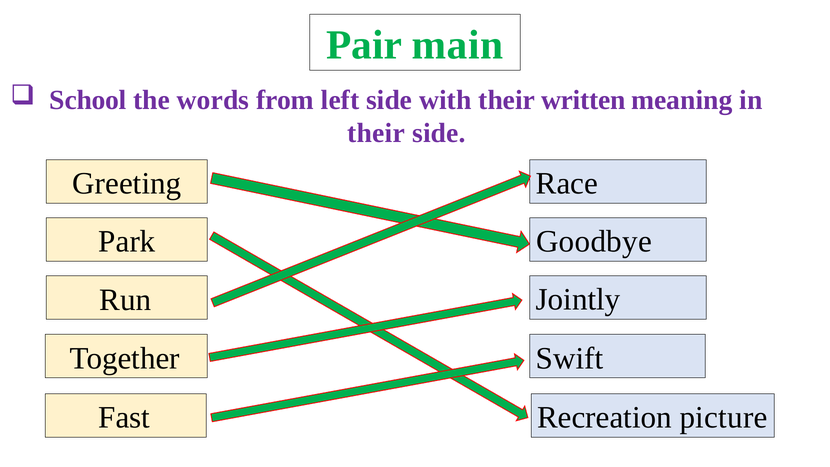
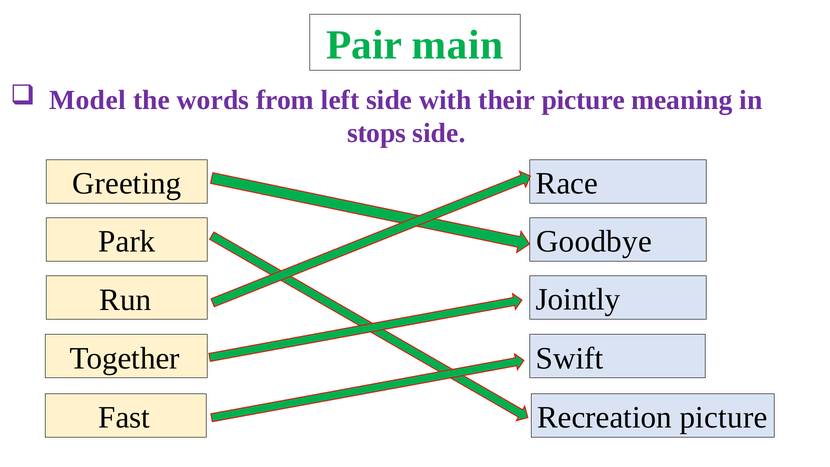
School: School -> Model
their written: written -> picture
their at (376, 133): their -> stops
